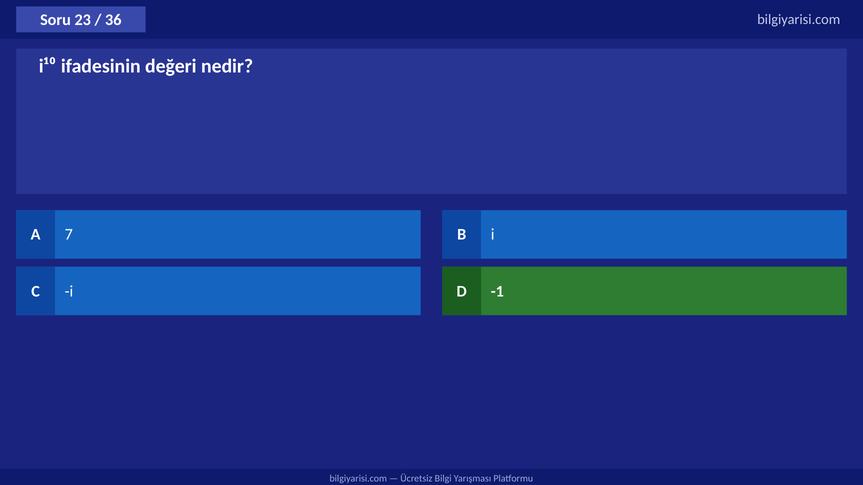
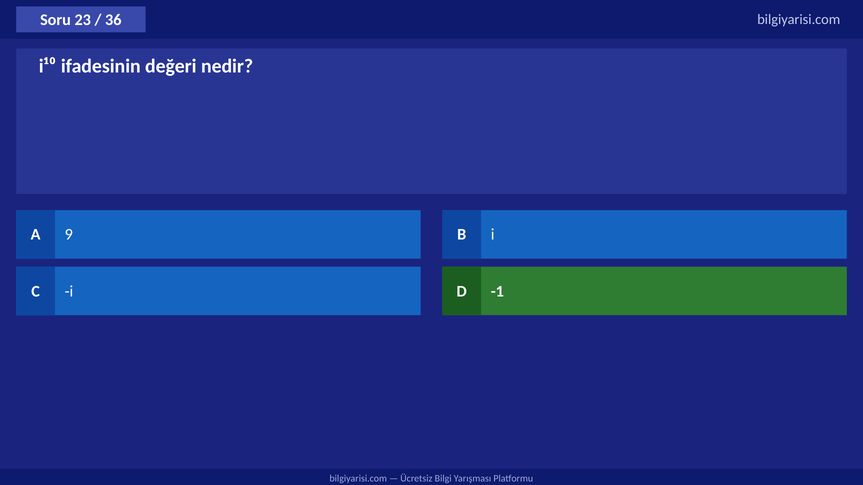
7: 7 -> 9
